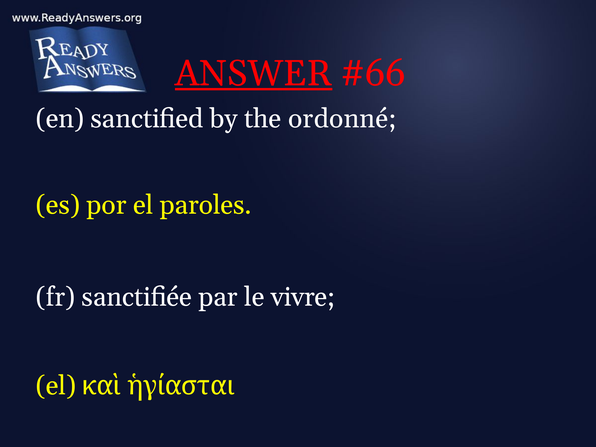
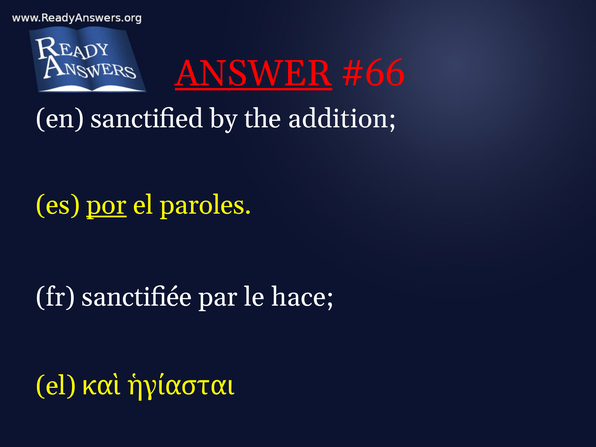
ordonné: ordonné -> addition
por underline: none -> present
vivre: vivre -> hace
